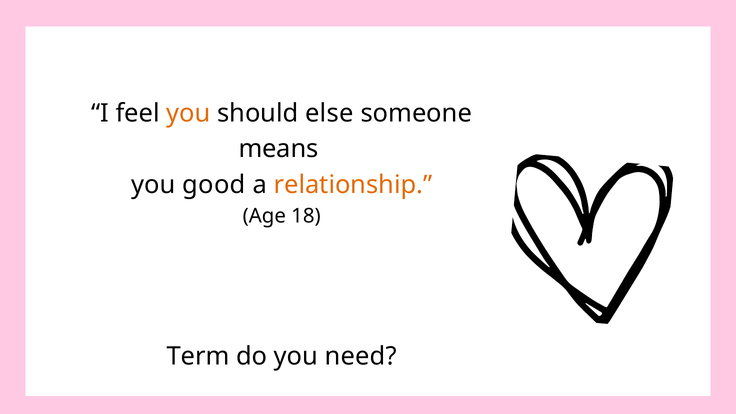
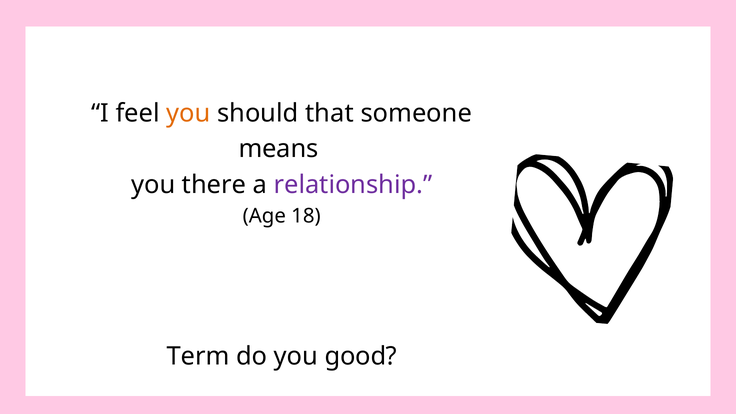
else: else -> that
good: good -> there
relationship colour: orange -> purple
need: need -> good
